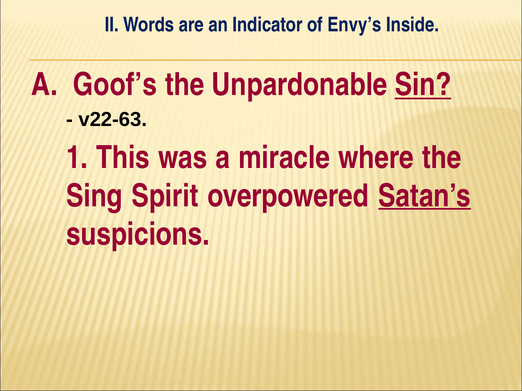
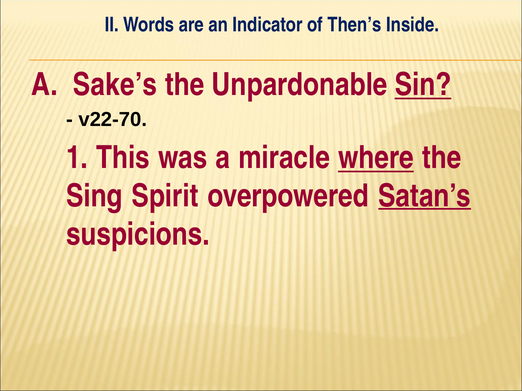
Envy’s: Envy’s -> Then’s
Goof’s: Goof’s -> Sake’s
v22-63: v22-63 -> v22-70
where underline: none -> present
